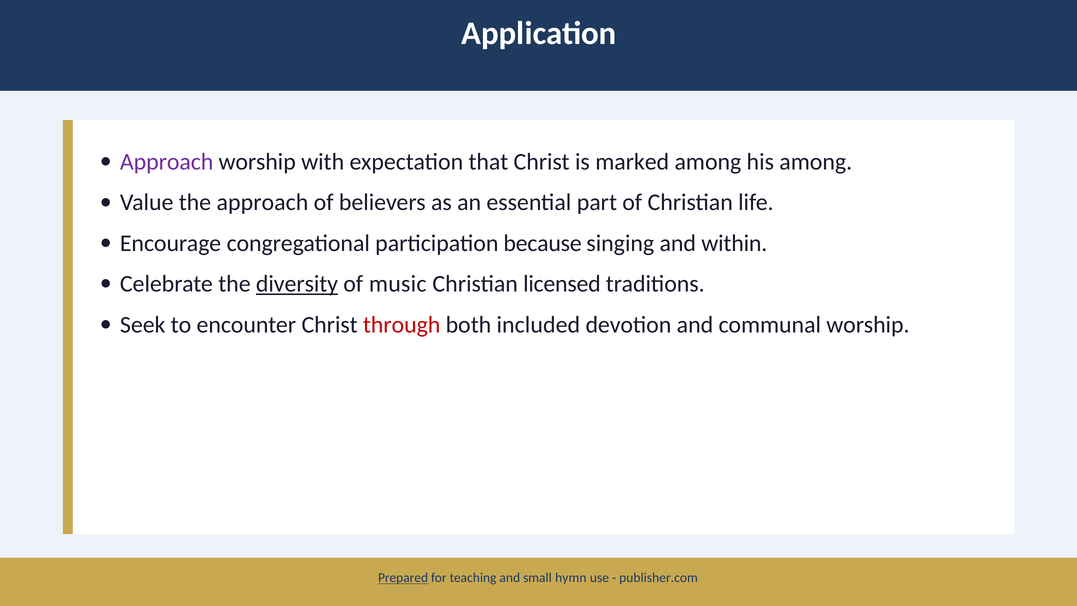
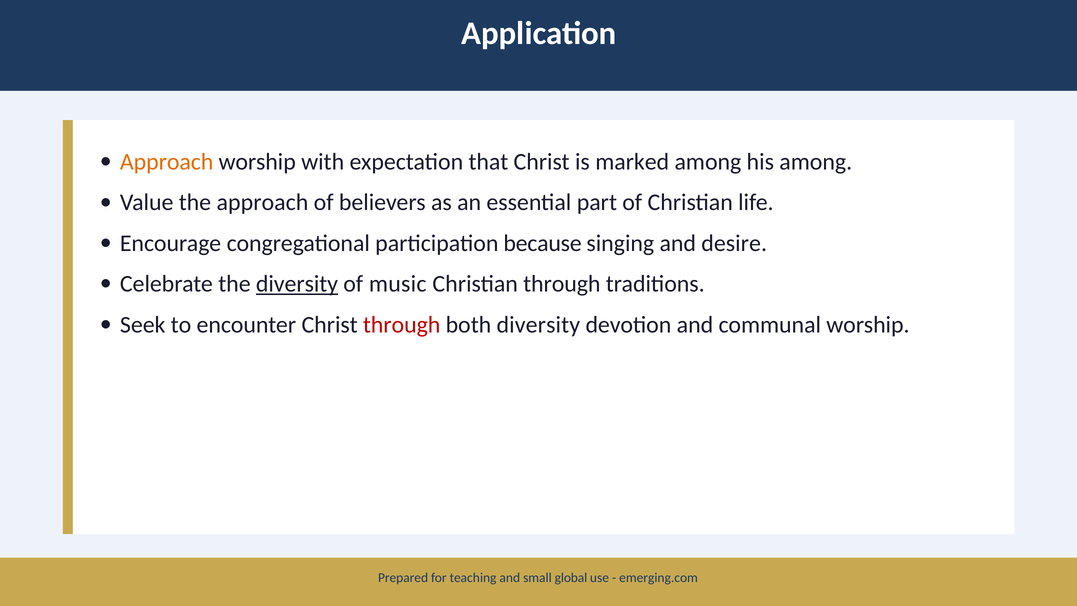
Approach at (167, 162) colour: purple -> orange
within: within -> desire
Christian licensed: licensed -> through
both included: included -> diversity
Prepared underline: present -> none
hymn: hymn -> global
publisher.com: publisher.com -> emerging.com
